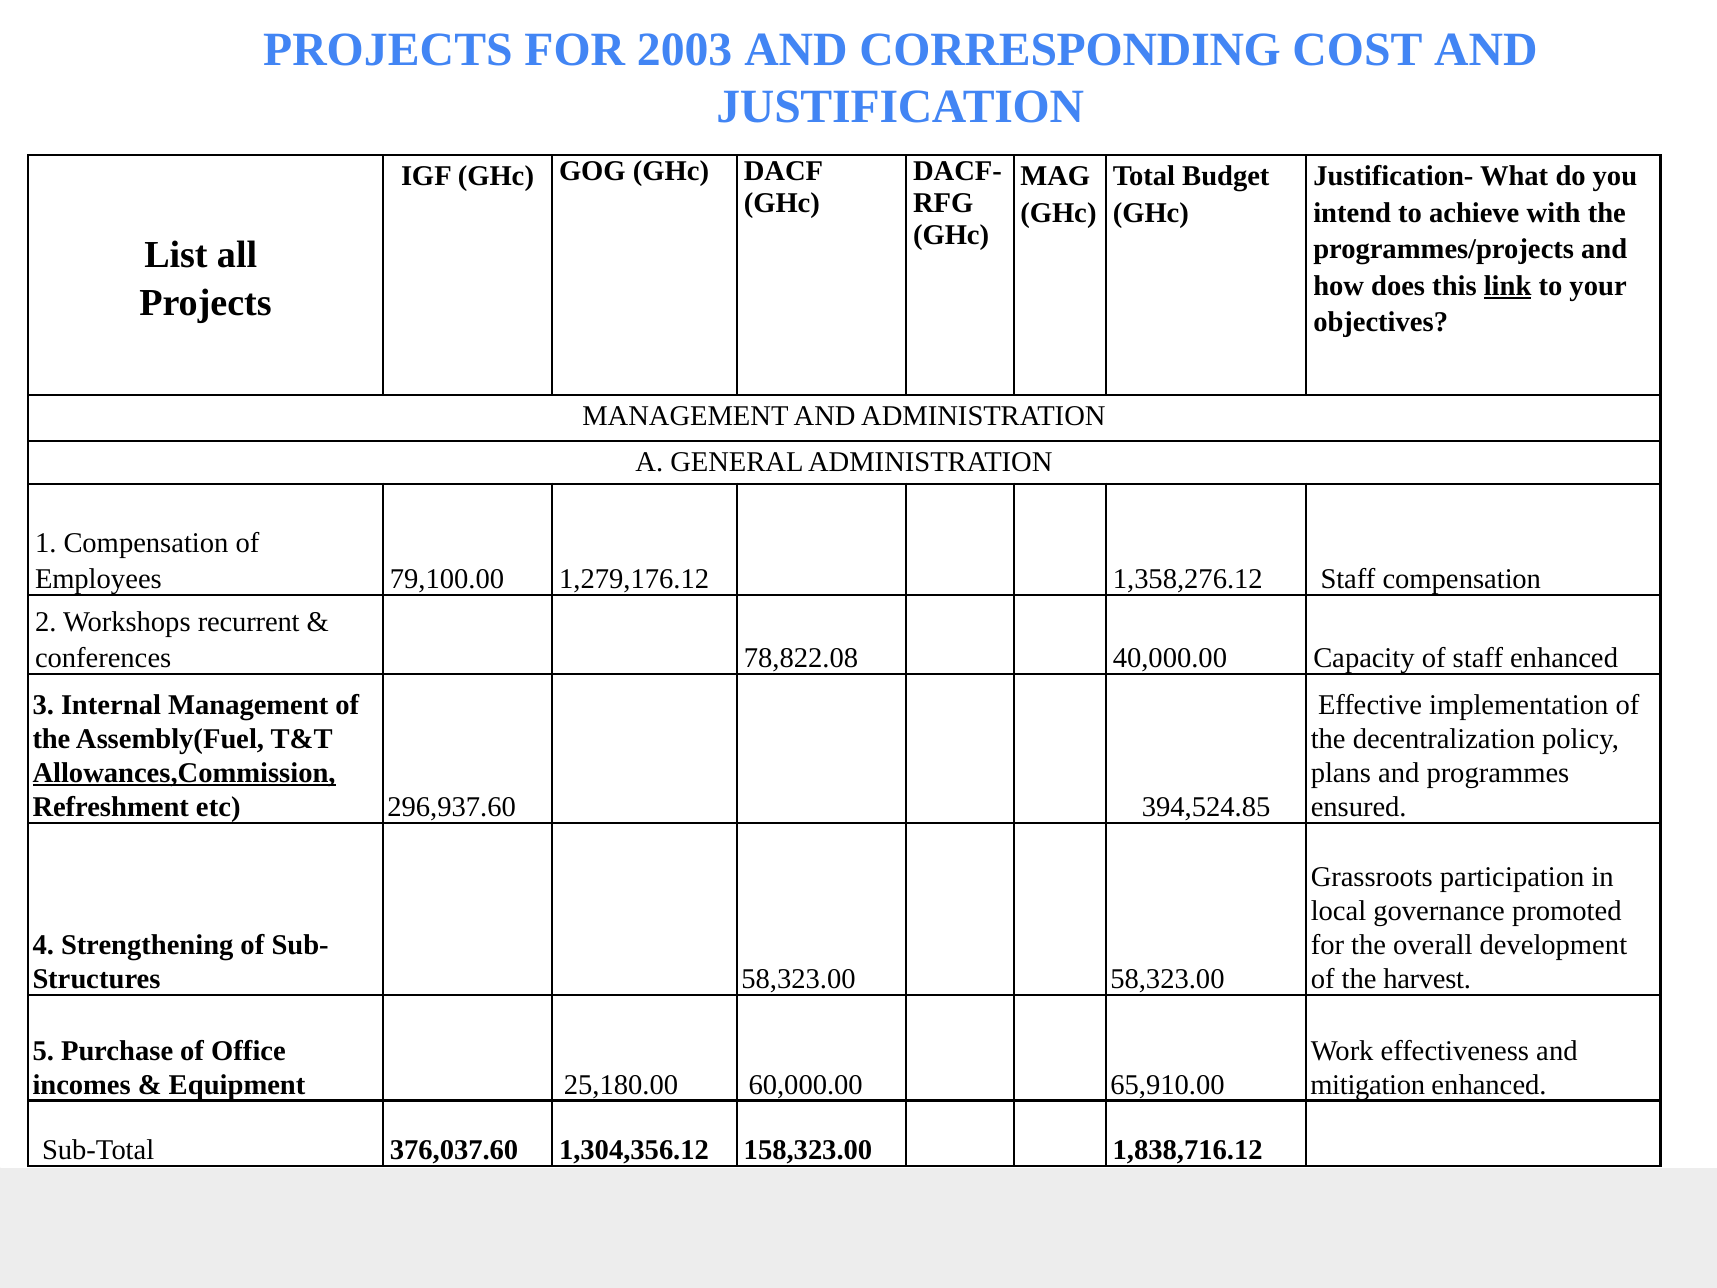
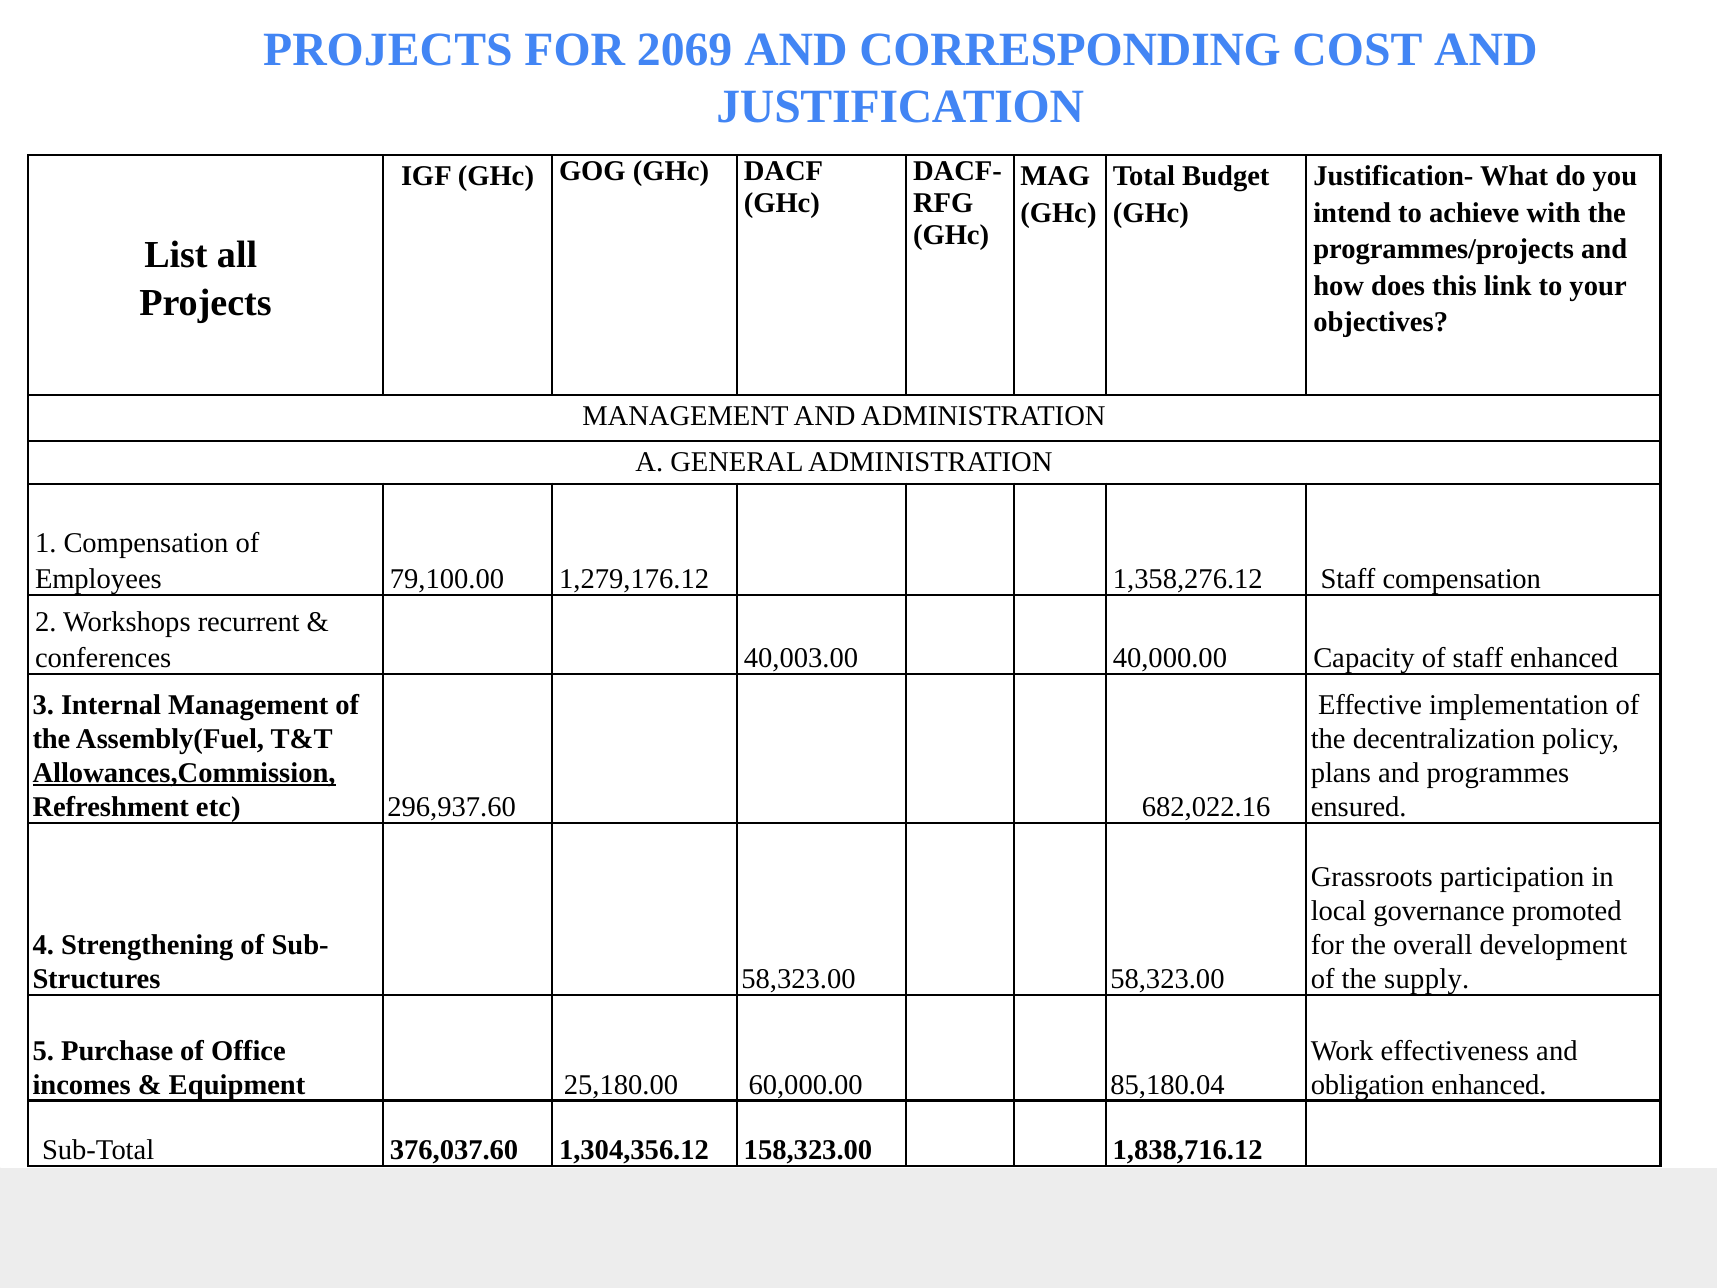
2003: 2003 -> 2069
link underline: present -> none
78,822.08: 78,822.08 -> 40,003.00
394,524.85: 394,524.85 -> 682,022.16
harvest: harvest -> supply
65,910.00: 65,910.00 -> 85,180.04
mitigation: mitigation -> obligation
